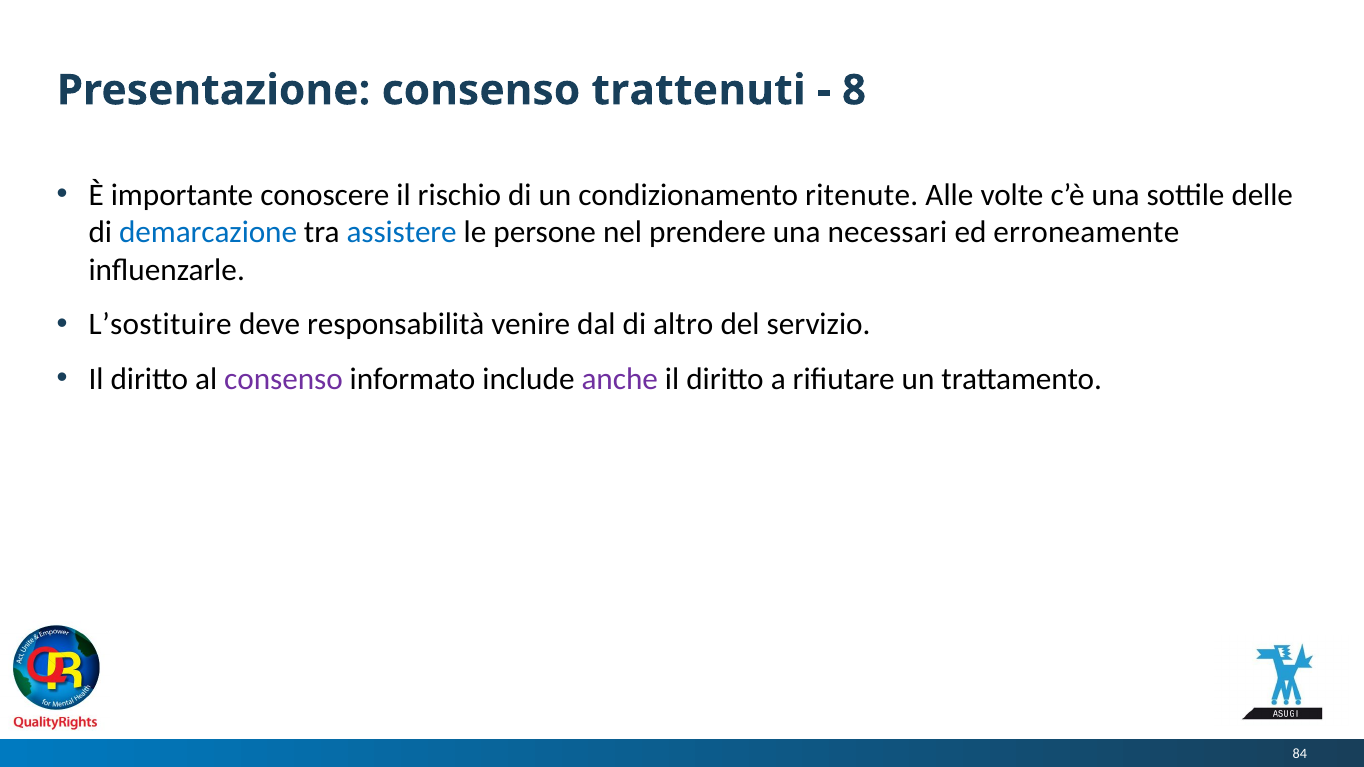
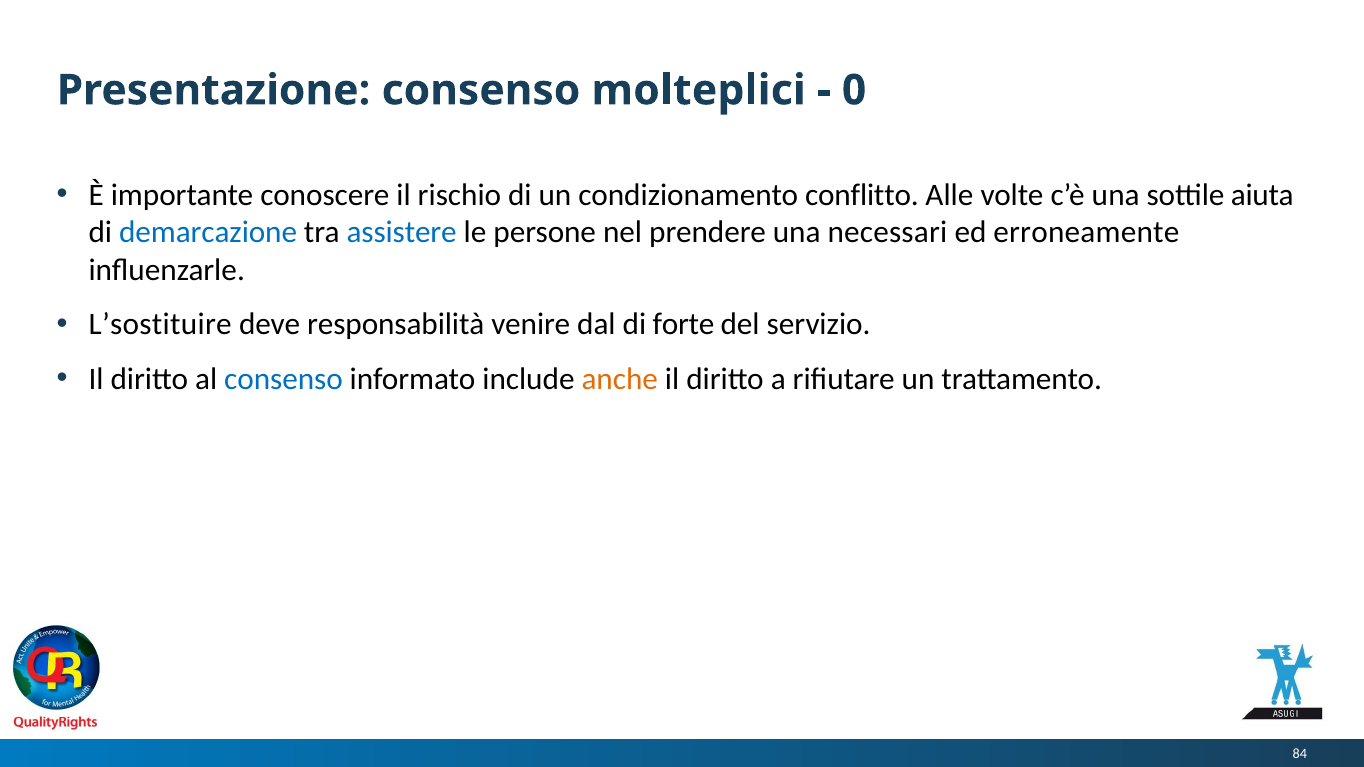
trattenuti: trattenuti -> molteplici
8: 8 -> 0
ritenute: ritenute -> conflitto
delle: delle -> aiuta
altro: altro -> forte
consenso at (283, 379) colour: purple -> blue
anche colour: purple -> orange
